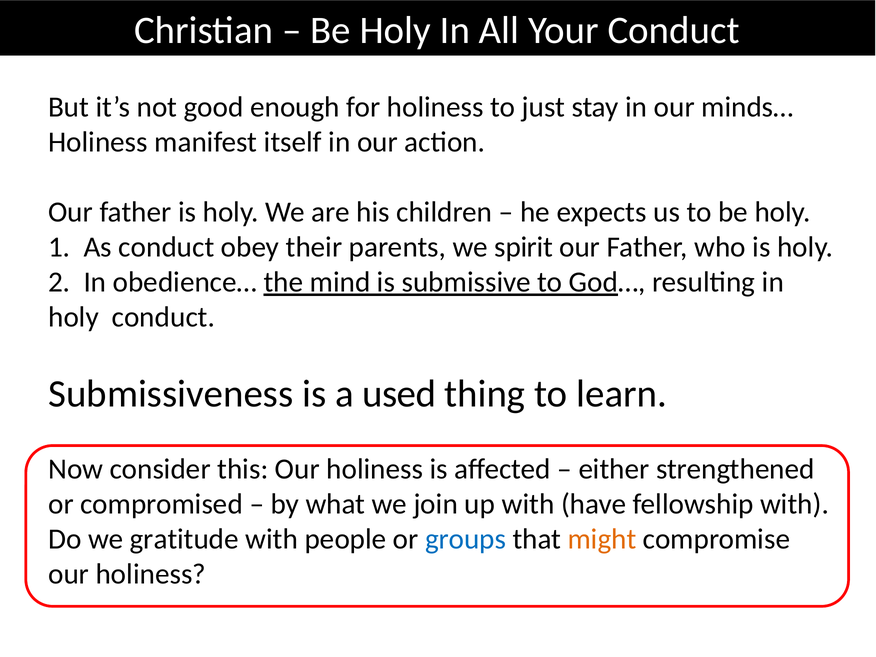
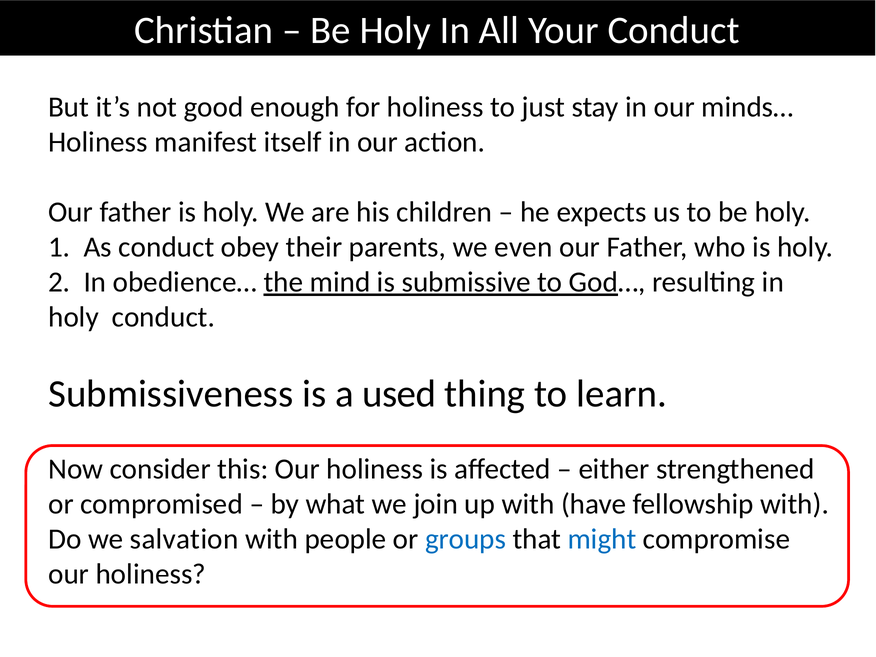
spirit: spirit -> even
gratitude: gratitude -> salvation
might colour: orange -> blue
